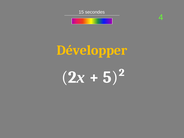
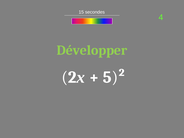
Développer colour: yellow -> light green
